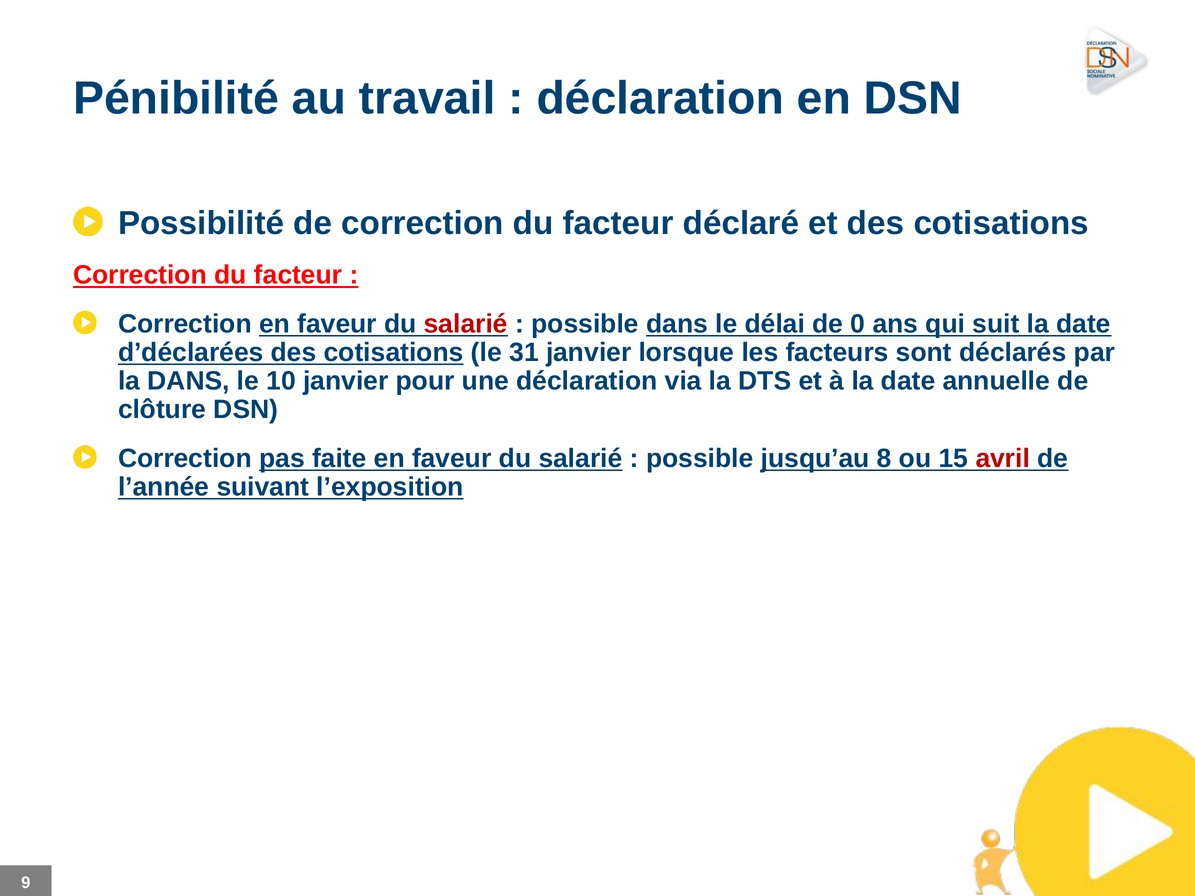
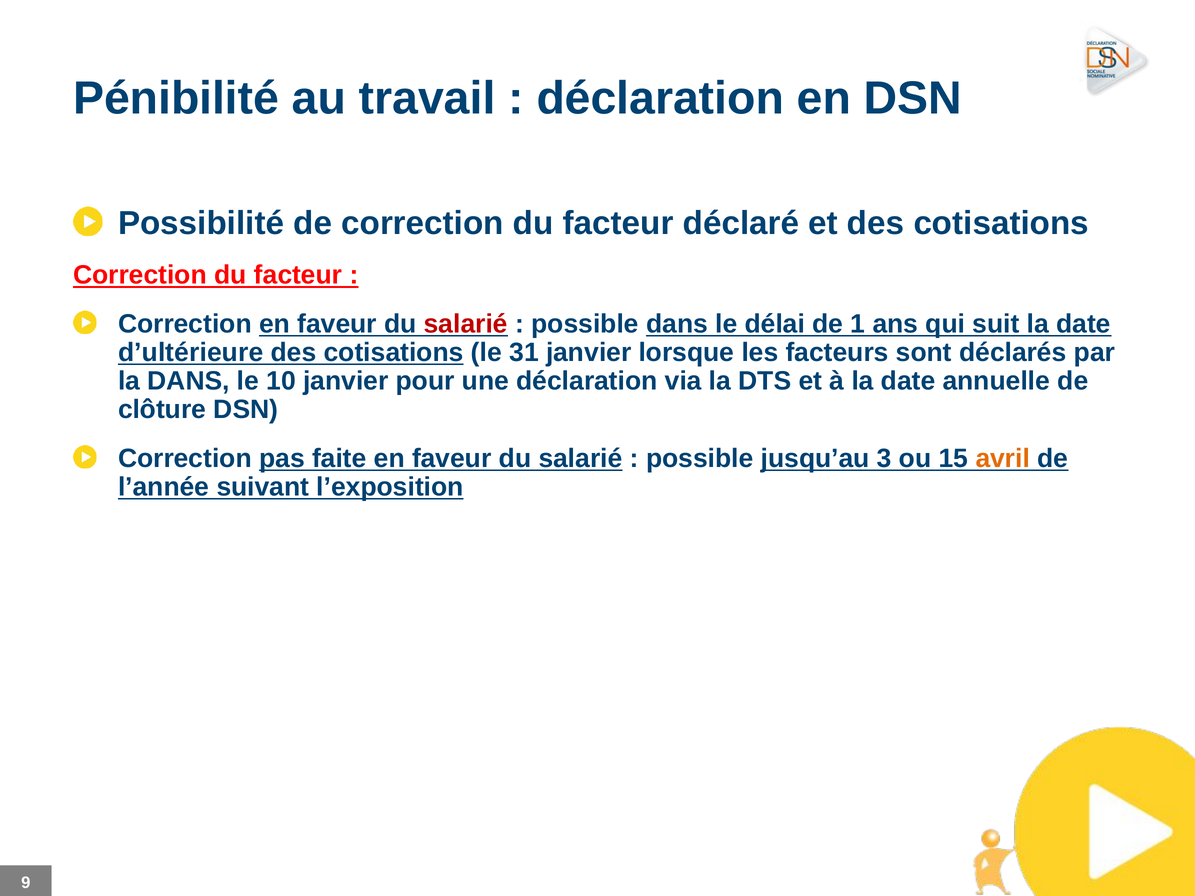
0: 0 -> 1
d’déclarées: d’déclarées -> d’ultérieure
8: 8 -> 3
avril colour: red -> orange
